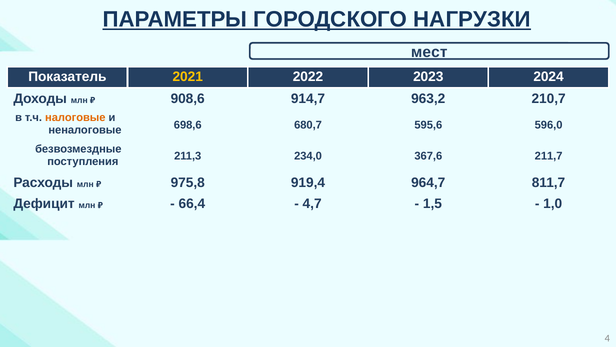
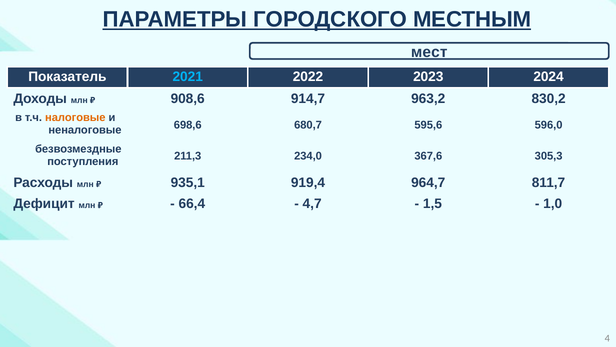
НАГРУЗКИ: НАГРУЗКИ -> МЕСТНЫМ
2021 colour: yellow -> light blue
210,7: 210,7 -> 830,2
211,7: 211,7 -> 305,3
975,8: 975,8 -> 935,1
